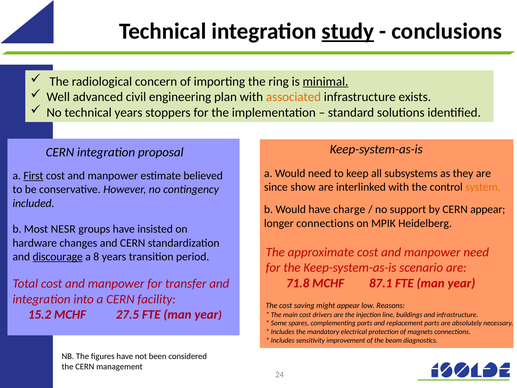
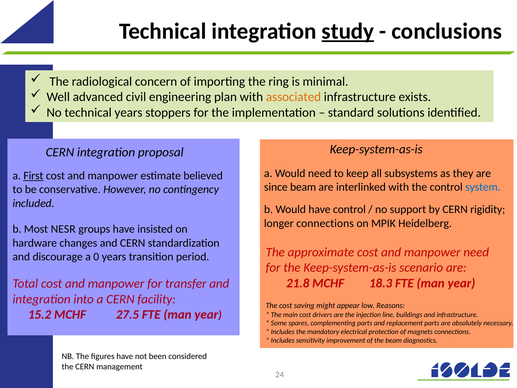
minimal underline: present -> none
since show: show -> beam
system colour: orange -> blue
have charge: charge -> control
CERN appear: appear -> rigidity
discourage underline: present -> none
8: 8 -> 0
71.8: 71.8 -> 21.8
87.1: 87.1 -> 18.3
